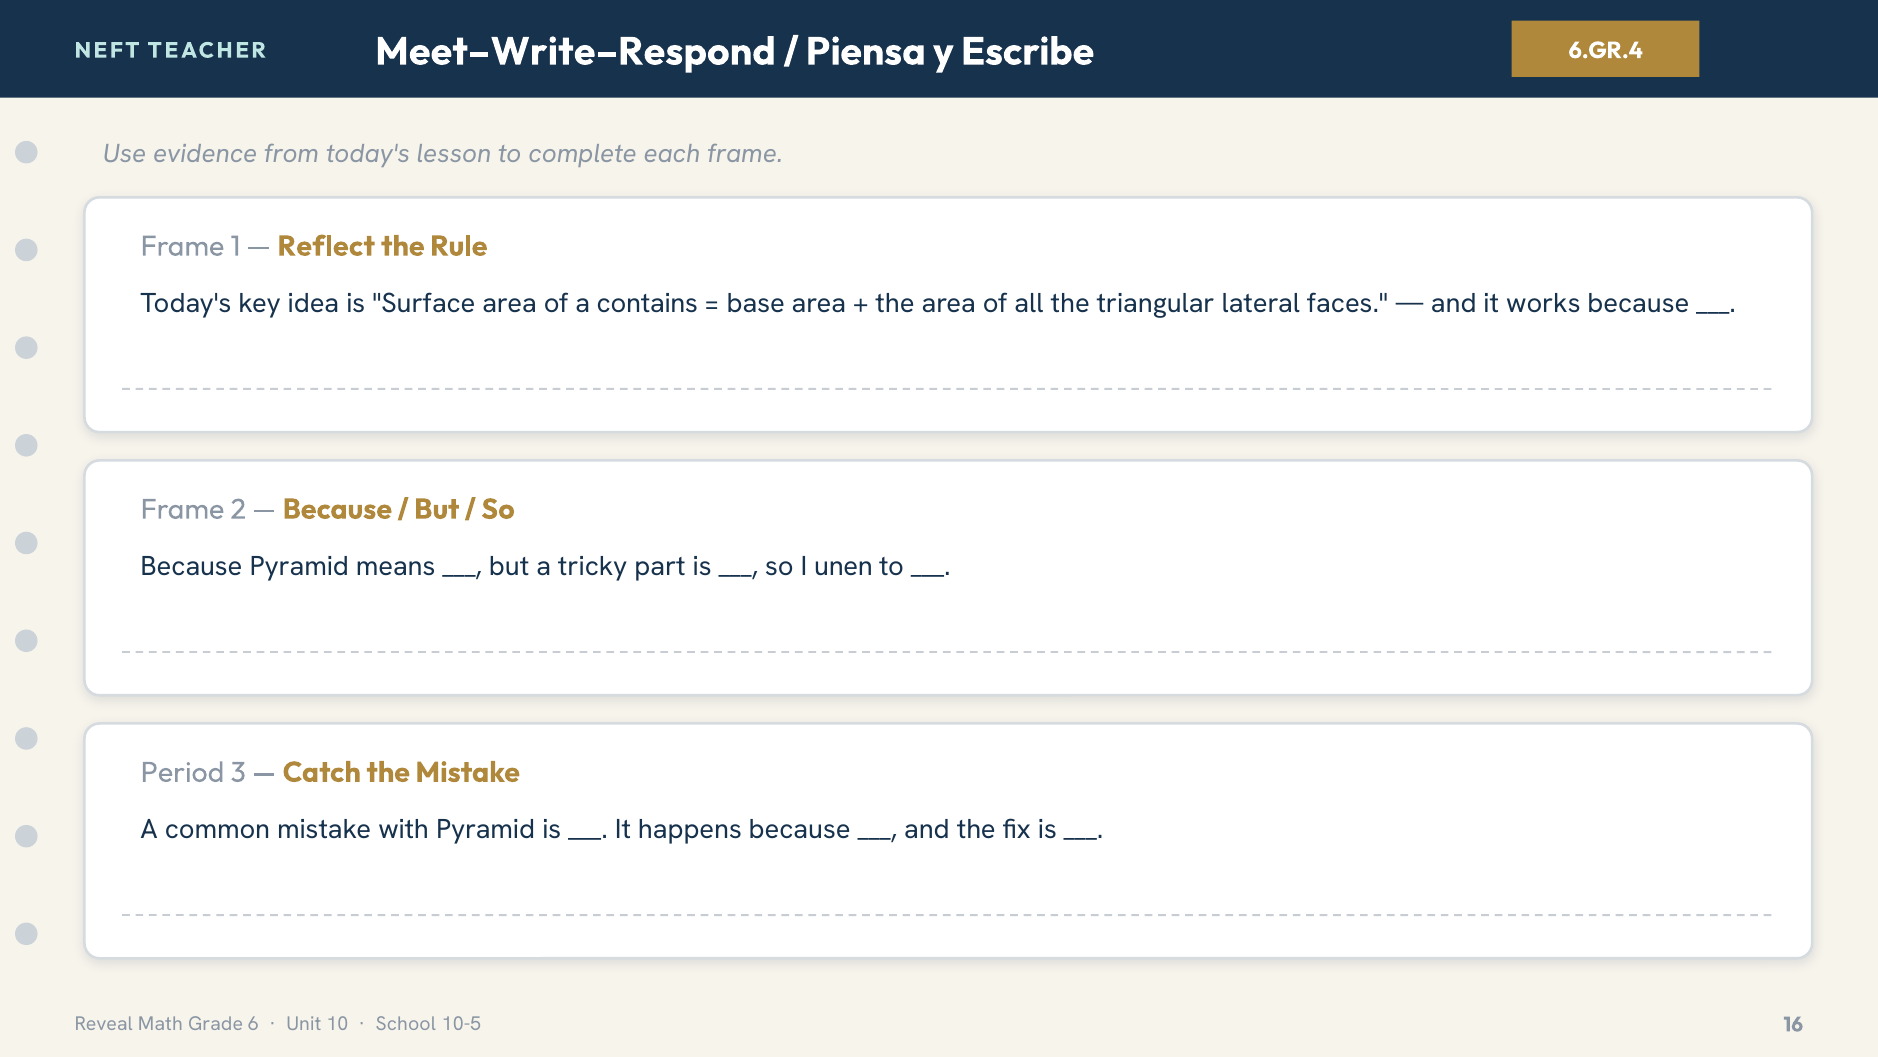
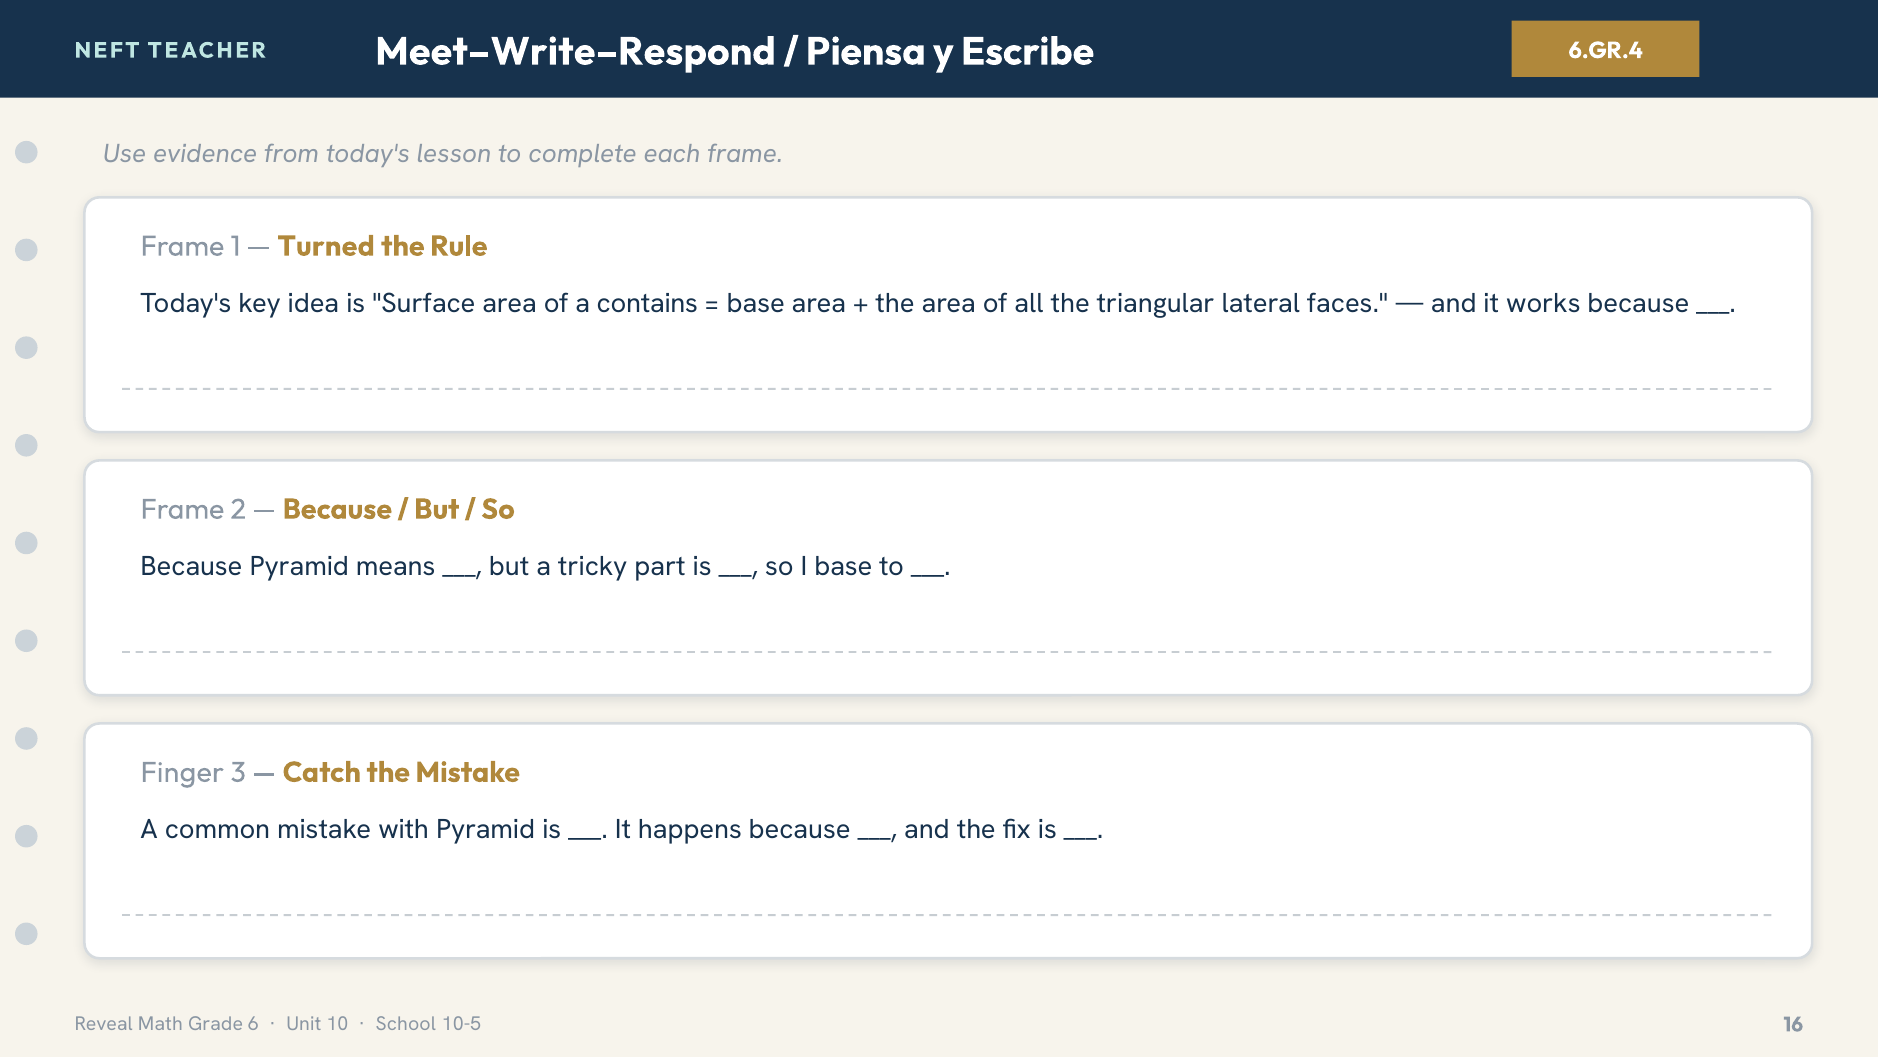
Reflect: Reflect -> Turned
I unen: unen -> base
Period: Period -> Finger
